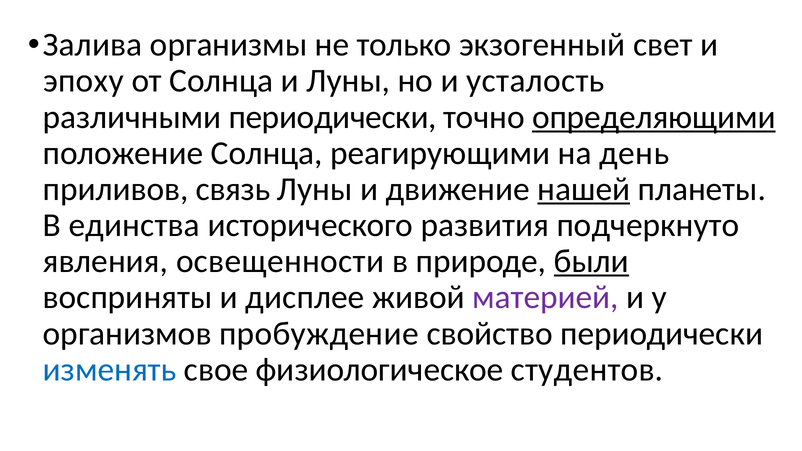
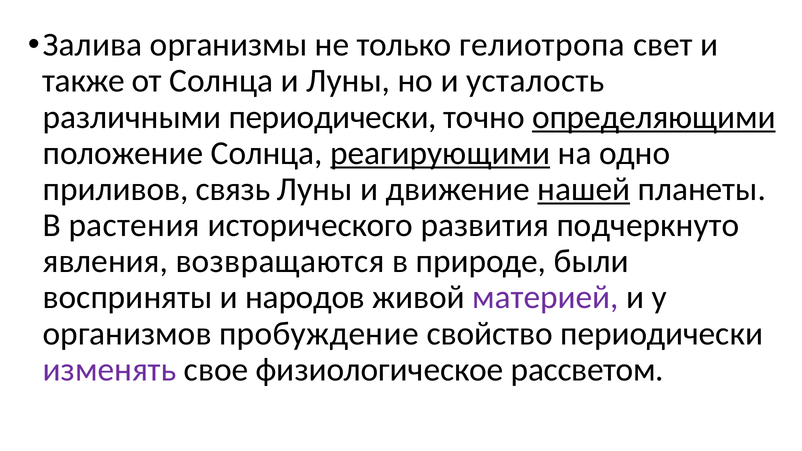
экзогенный: экзогенный -> гелиотропа
эпоху: эпоху -> также
реагирующими underline: none -> present
день: день -> одно
единства: единства -> растения
освещенности: освещенности -> возвращаются
были underline: present -> none
дисплее: дисплее -> народов
изменять colour: blue -> purple
студентов: студентов -> рассветом
